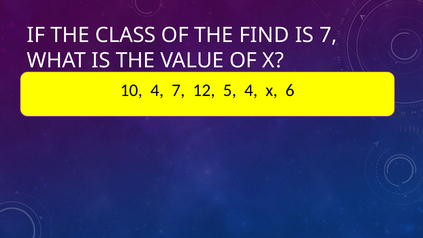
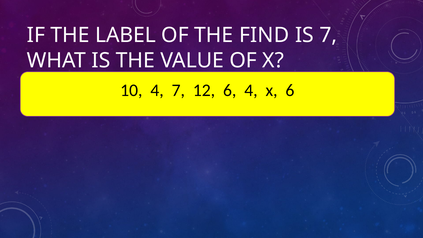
CLASS: CLASS -> LABEL
12 5: 5 -> 6
